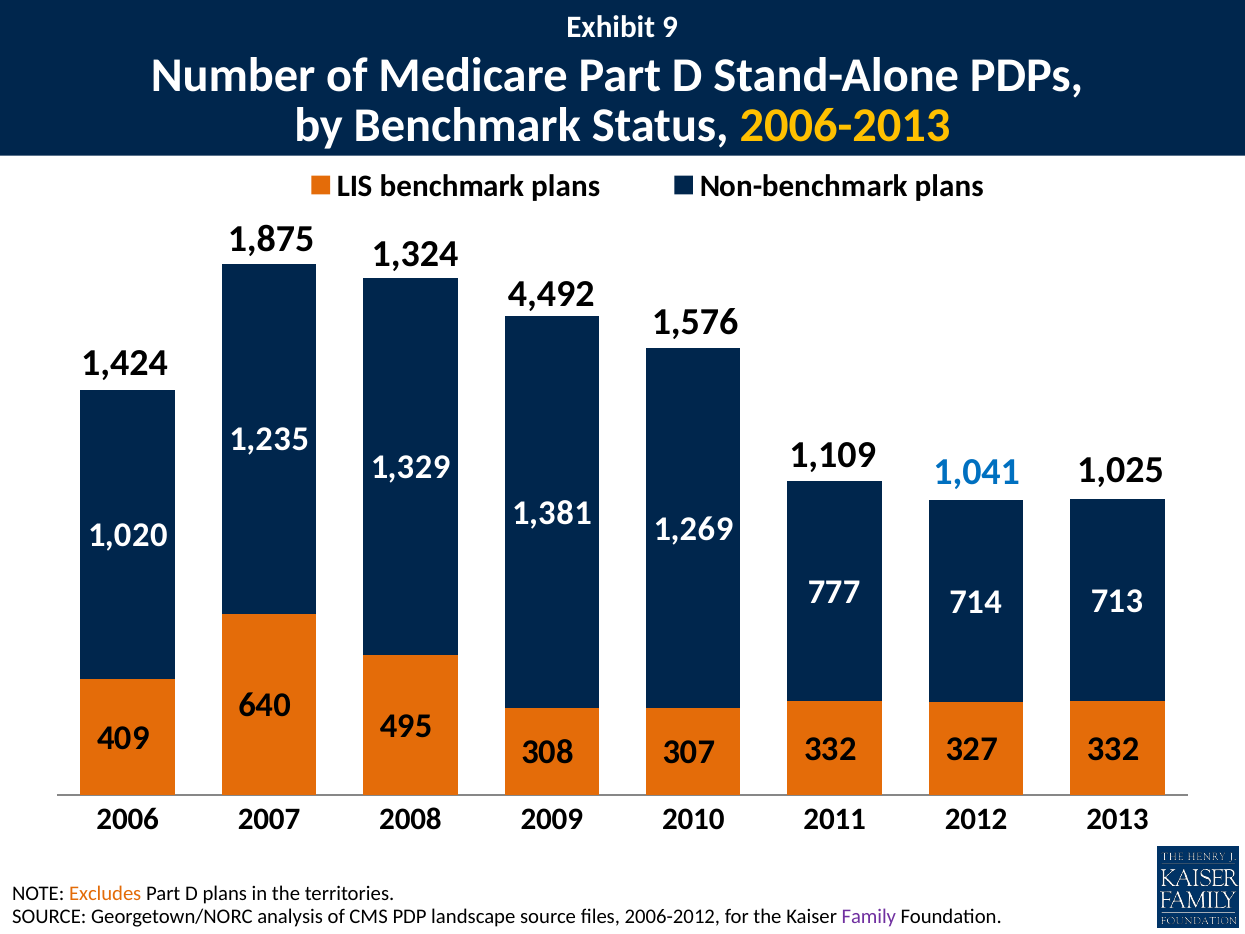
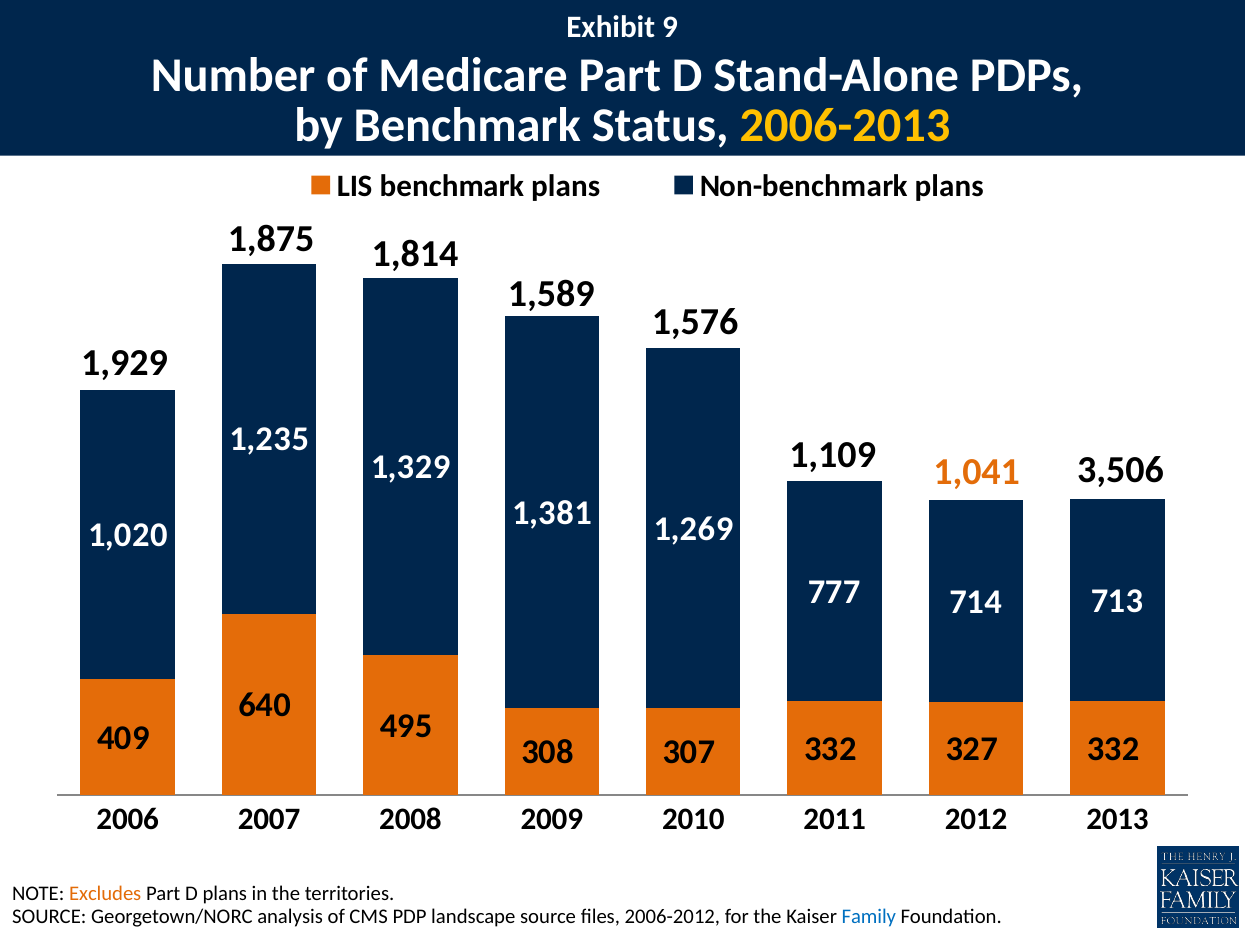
1,324: 1,324 -> 1,814
4,492: 4,492 -> 1,589
1,424: 1,424 -> 1,929
1,041 colour: blue -> orange
1,025: 1,025 -> 3,506
Family colour: purple -> blue
